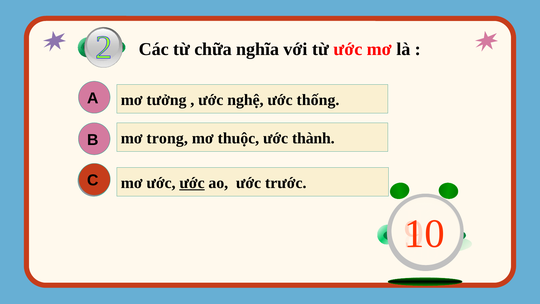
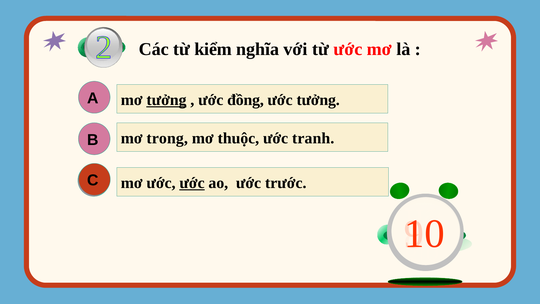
chữa: chữa -> kiểm
tưởng at (166, 100) underline: none -> present
nghệ: nghệ -> đồng
ước thống: thống -> tưởng
thành: thành -> tranh
